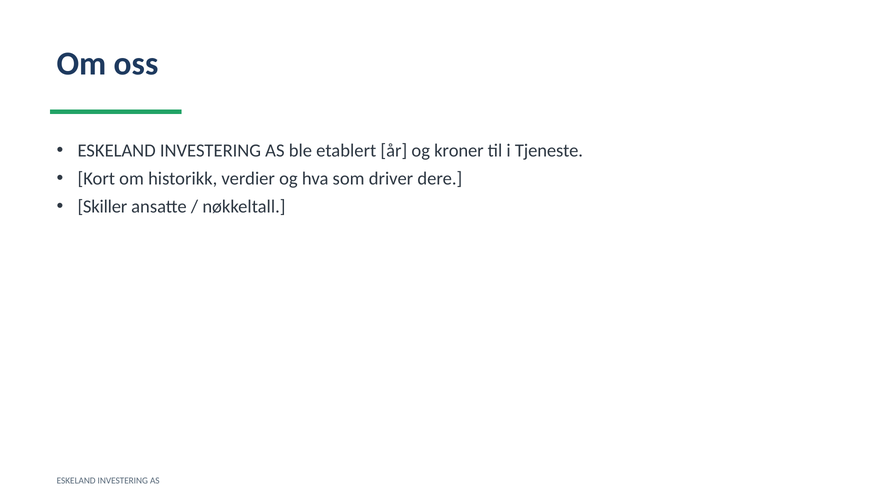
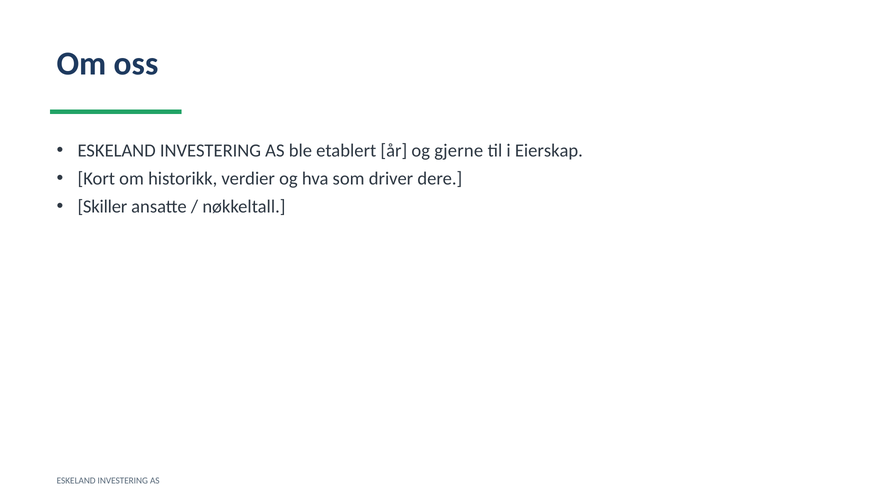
kroner: kroner -> gjerne
Tjeneste: Tjeneste -> Eierskap
